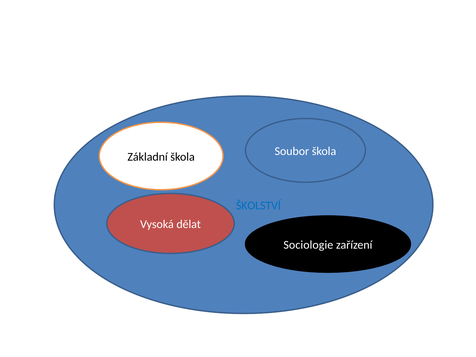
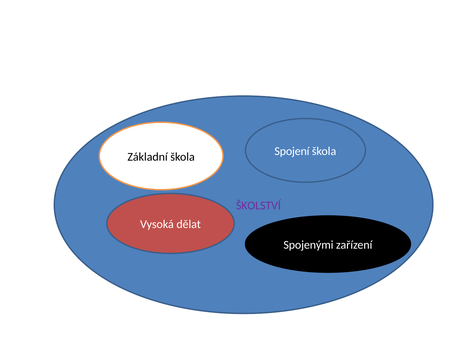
Soubor: Soubor -> Spojení
ŠKOLSTVÍ colour: blue -> purple
Sociologie: Sociologie -> Spojenými
